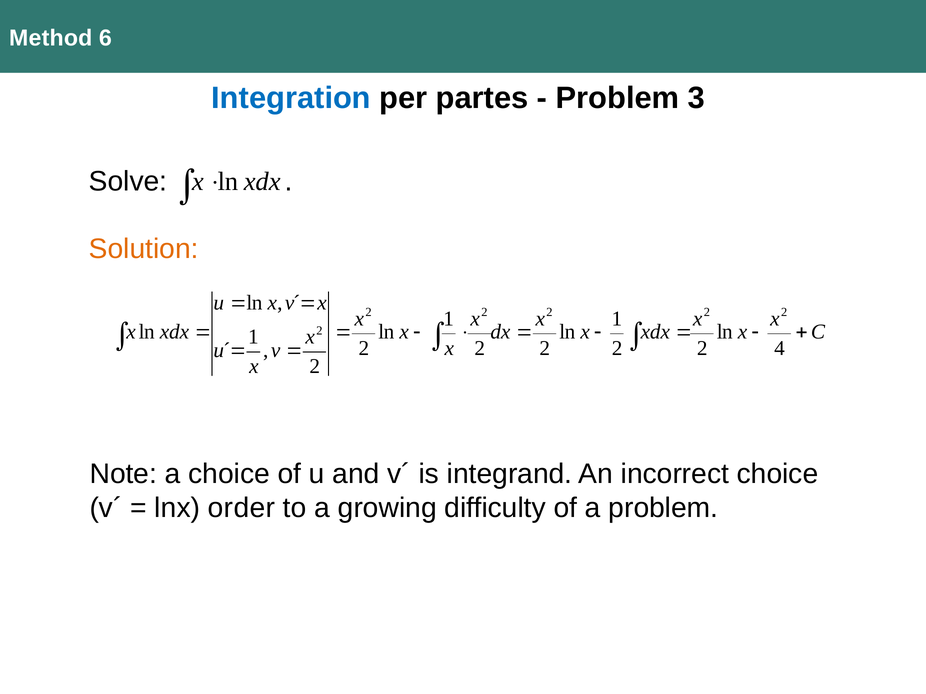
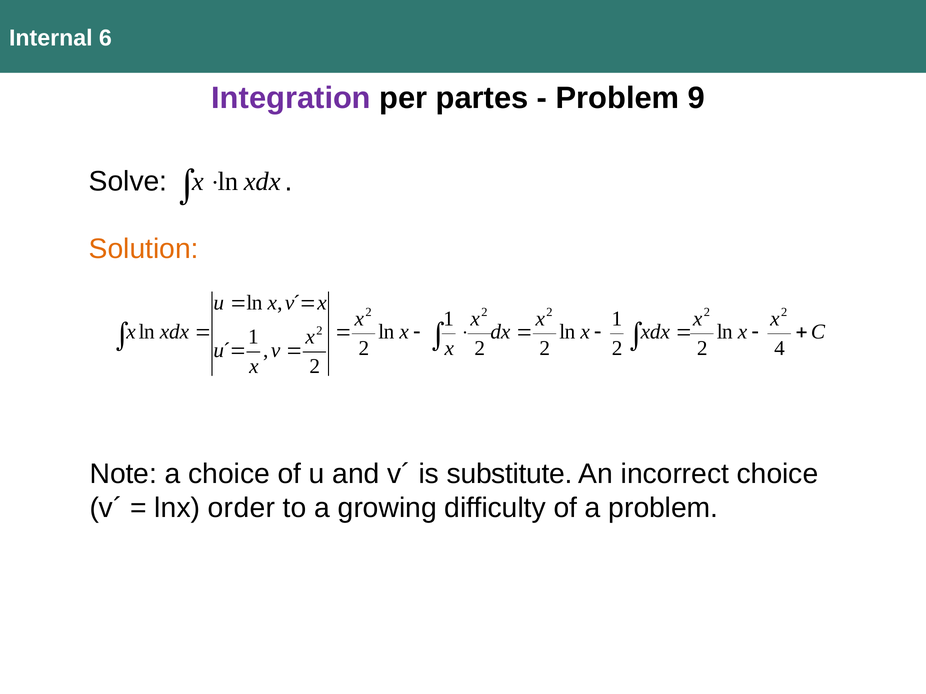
Method: Method -> Internal
Integration colour: blue -> purple
3: 3 -> 9
integrand: integrand -> substitute
